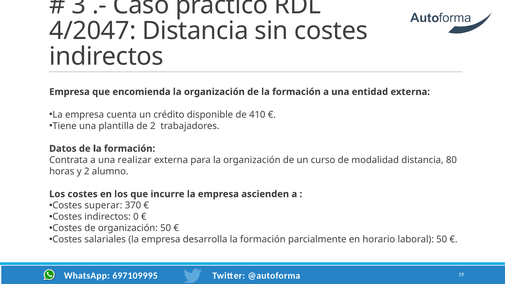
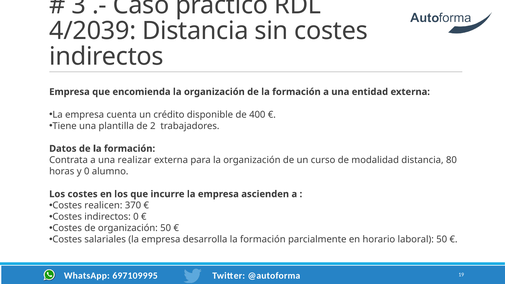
4/2047: 4/2047 -> 4/2039
410: 410 -> 400
y 2: 2 -> 0
superar: superar -> realicen
